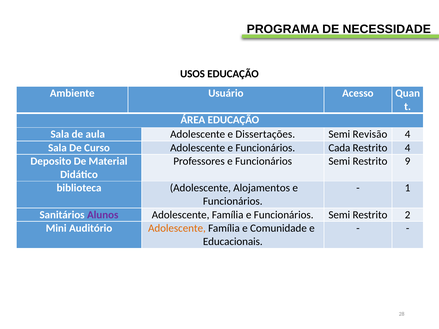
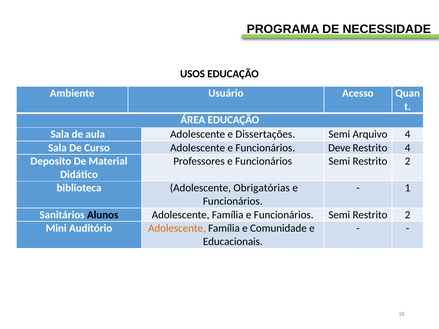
Revisão: Revisão -> Arquivo
Cada: Cada -> Deve
9 at (408, 161): 9 -> 2
Alojamentos: Alojamentos -> Obrigatórias
Alunos colour: purple -> black
